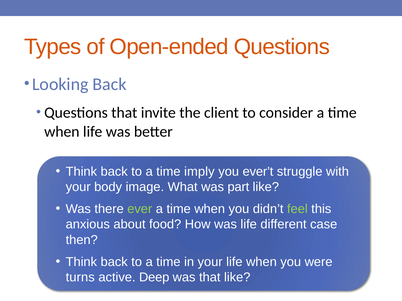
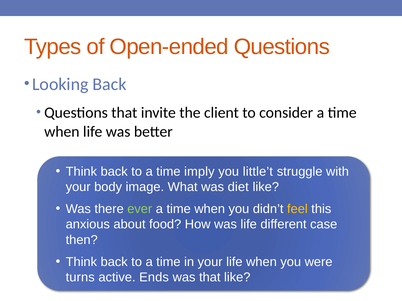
ever’t: ever’t -> little’t
part: part -> diet
feel colour: light green -> yellow
Deep: Deep -> Ends
